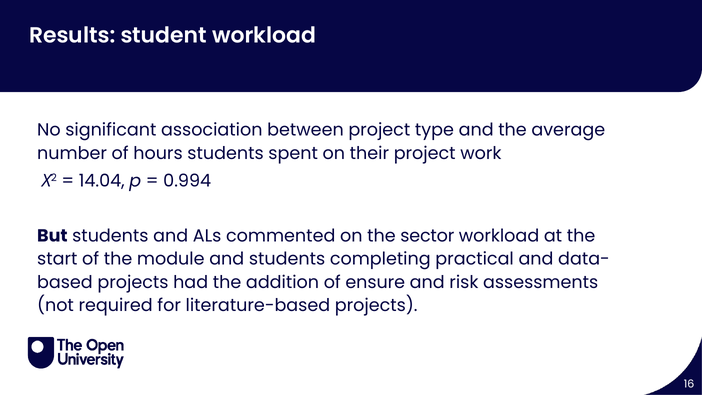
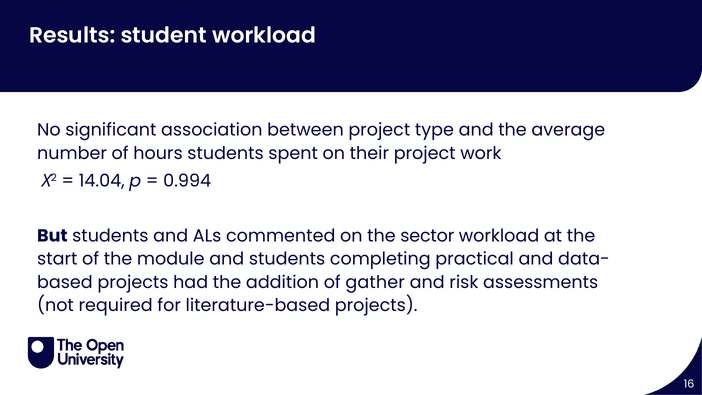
ensure: ensure -> gather
